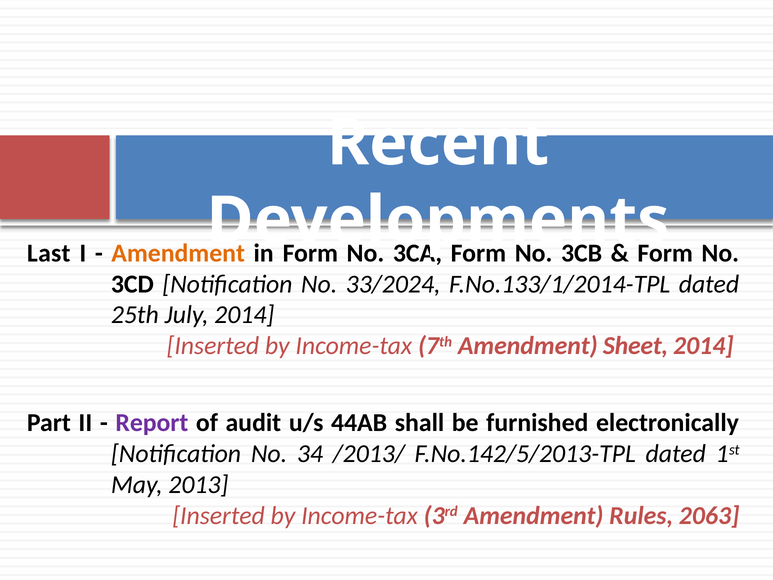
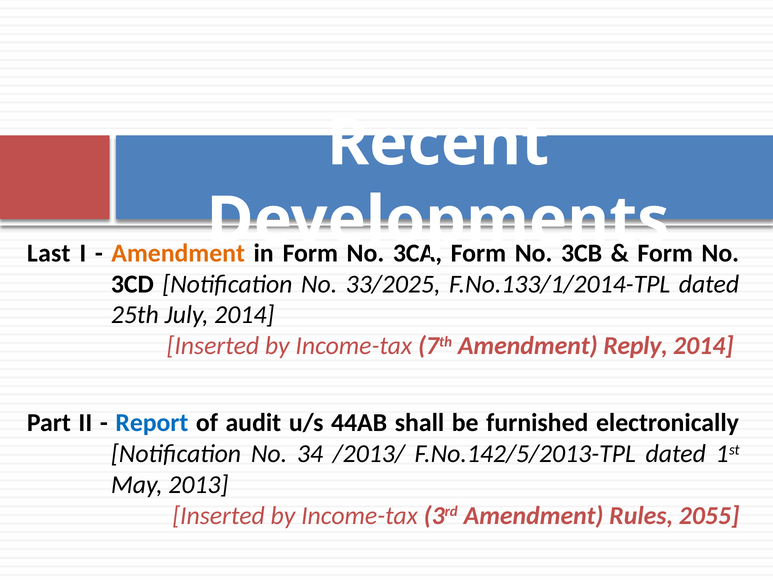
33/2024: 33/2024 -> 33/2025
Sheet: Sheet -> Reply
Report colour: purple -> blue
2063: 2063 -> 2055
